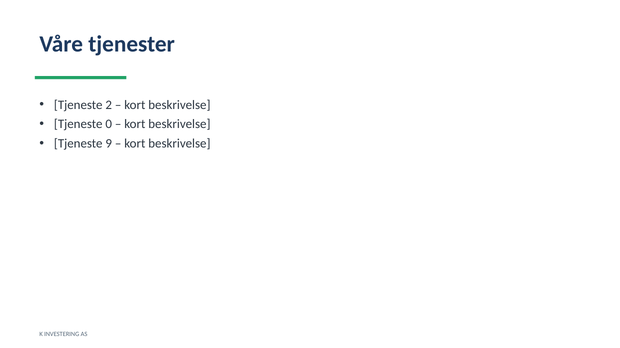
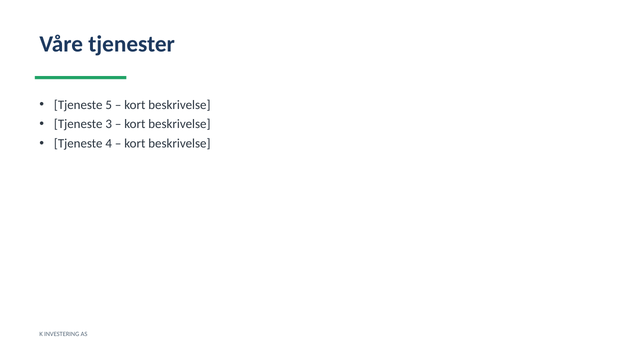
2: 2 -> 5
0: 0 -> 3
9: 9 -> 4
